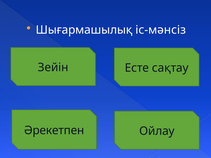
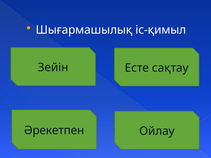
іс-мәнсіз: іс-мәнсіз -> іс-қимыл
